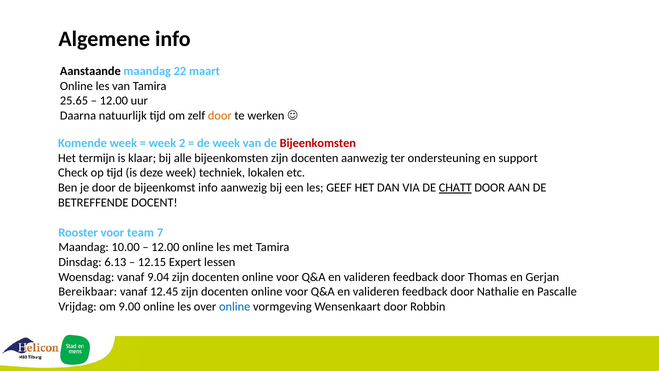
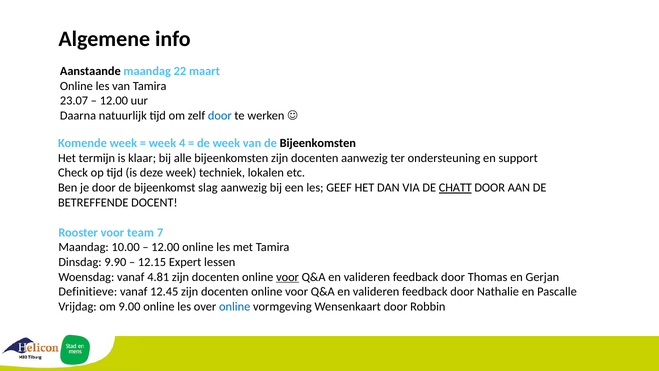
25.65: 25.65 -> 23.07
door at (220, 116) colour: orange -> blue
2: 2 -> 4
Bijeenkomsten at (318, 143) colour: red -> black
bijeenkomst info: info -> slag
6.13: 6.13 -> 9.90
9.04: 9.04 -> 4.81
voor at (288, 277) underline: none -> present
Bereikbaar: Bereikbaar -> Definitieve
